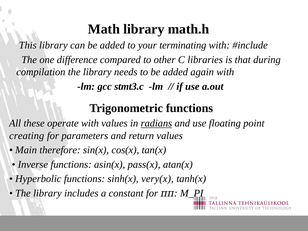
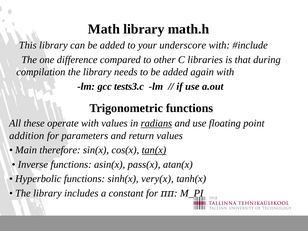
terminating: terminating -> underscore
stmt3.c: stmt3.c -> tests3.c
creating: creating -> addition
tan(x underline: none -> present
